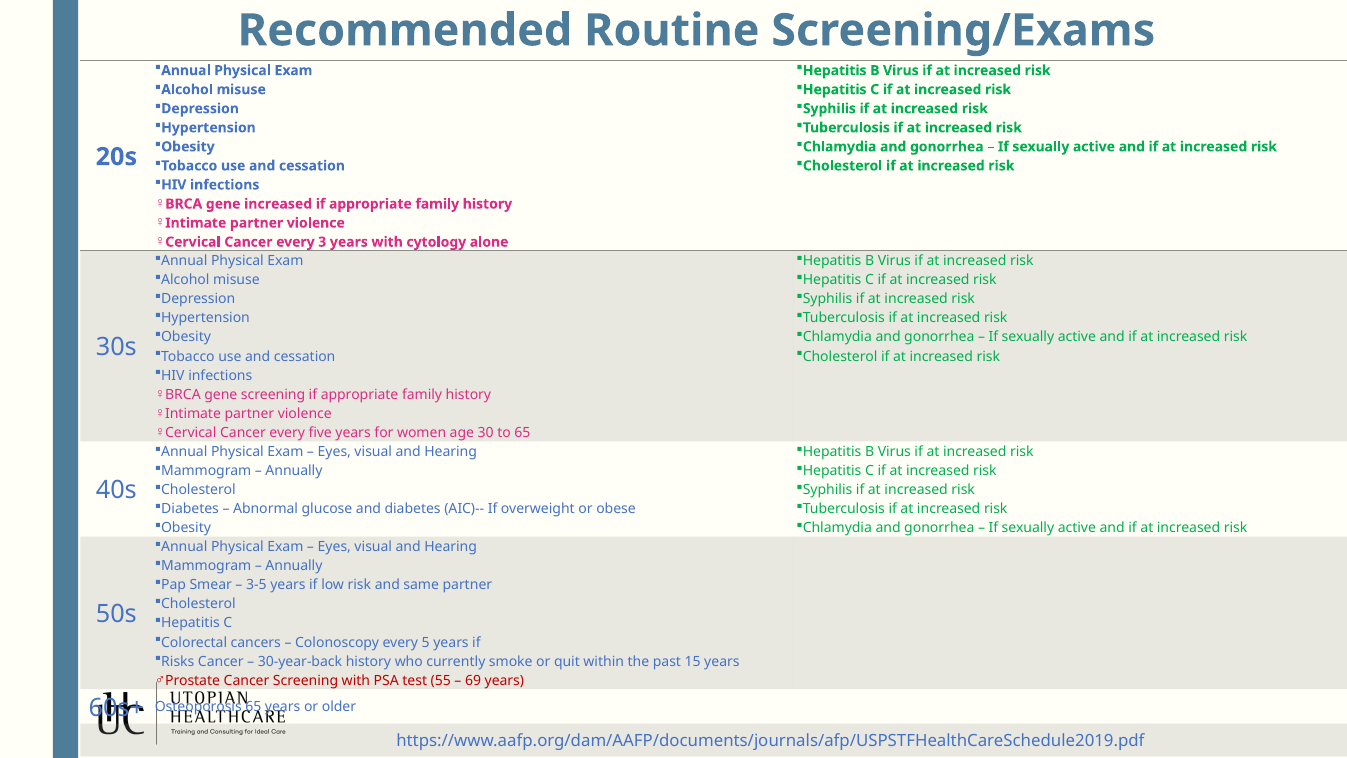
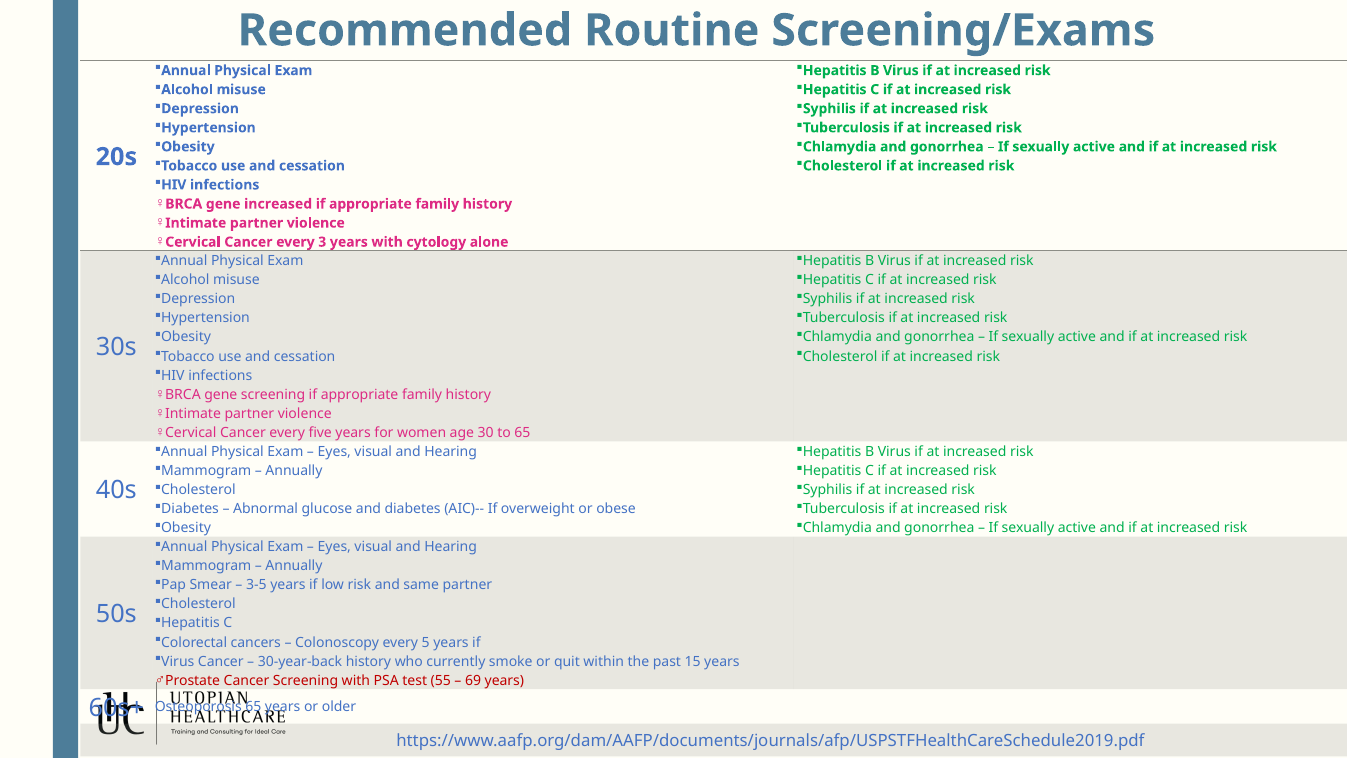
Risks at (178, 661): Risks -> Virus
